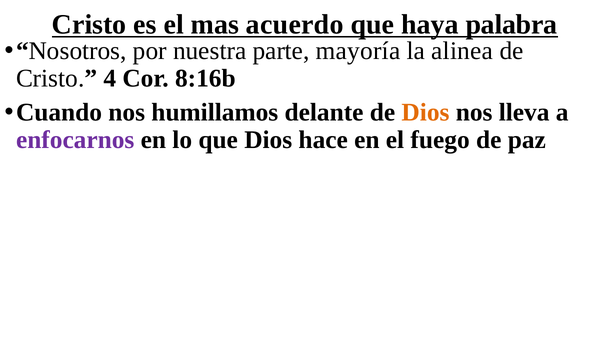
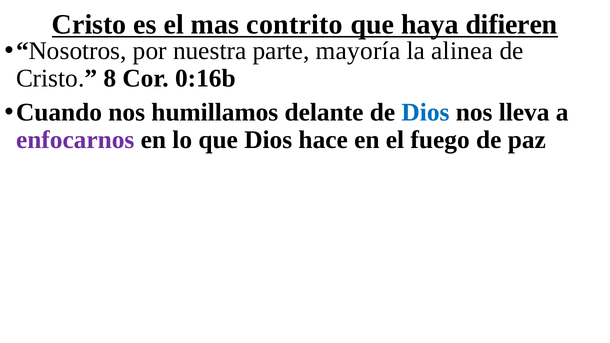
acuerdo: acuerdo -> contrito
palabra: palabra -> difieren
4: 4 -> 8
8:16b: 8:16b -> 0:16b
Dios at (425, 112) colour: orange -> blue
